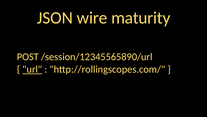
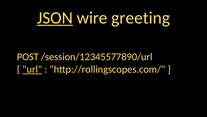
JSON underline: none -> present
maturity: maturity -> greeting
/session/12345565890/url: /session/12345565890/url -> /session/12345577890/url
